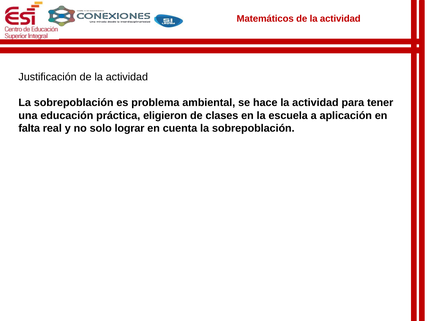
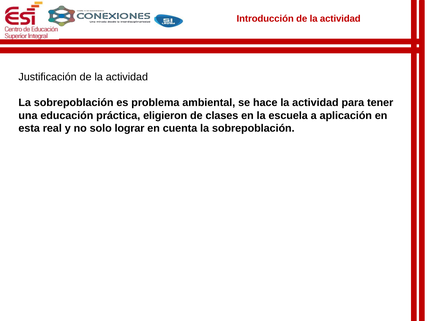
Matemáticos: Matemáticos -> Introducción
falta: falta -> esta
